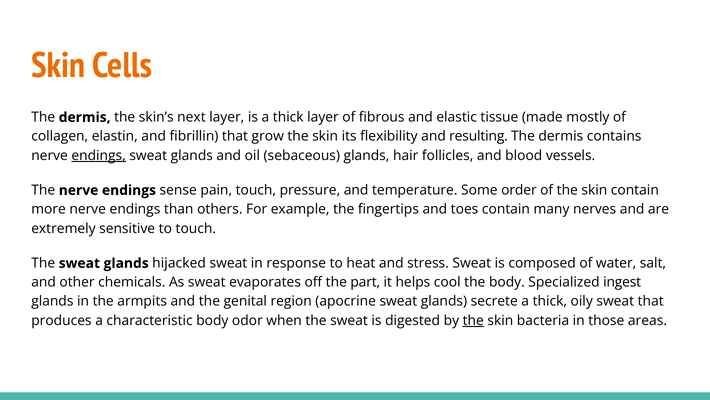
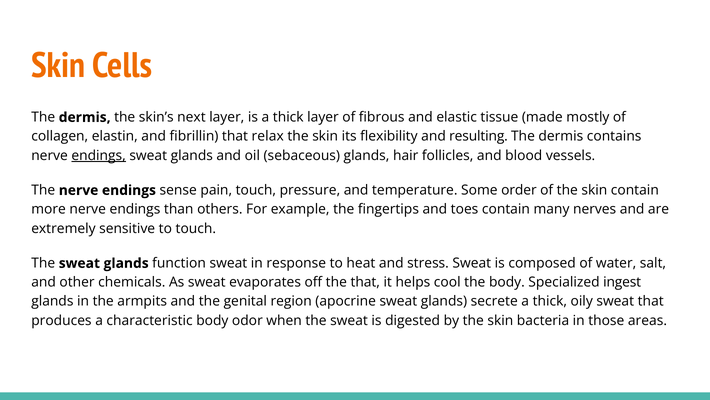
grow: grow -> relax
hijacked: hijacked -> function
the part: part -> that
the at (473, 320) underline: present -> none
